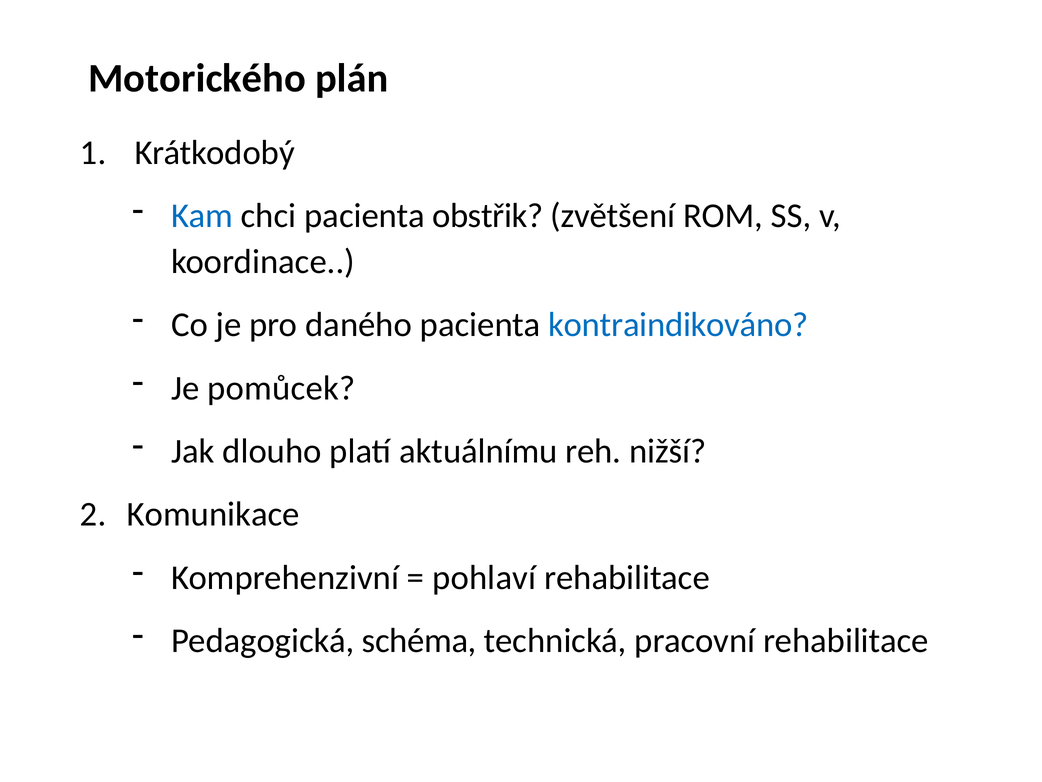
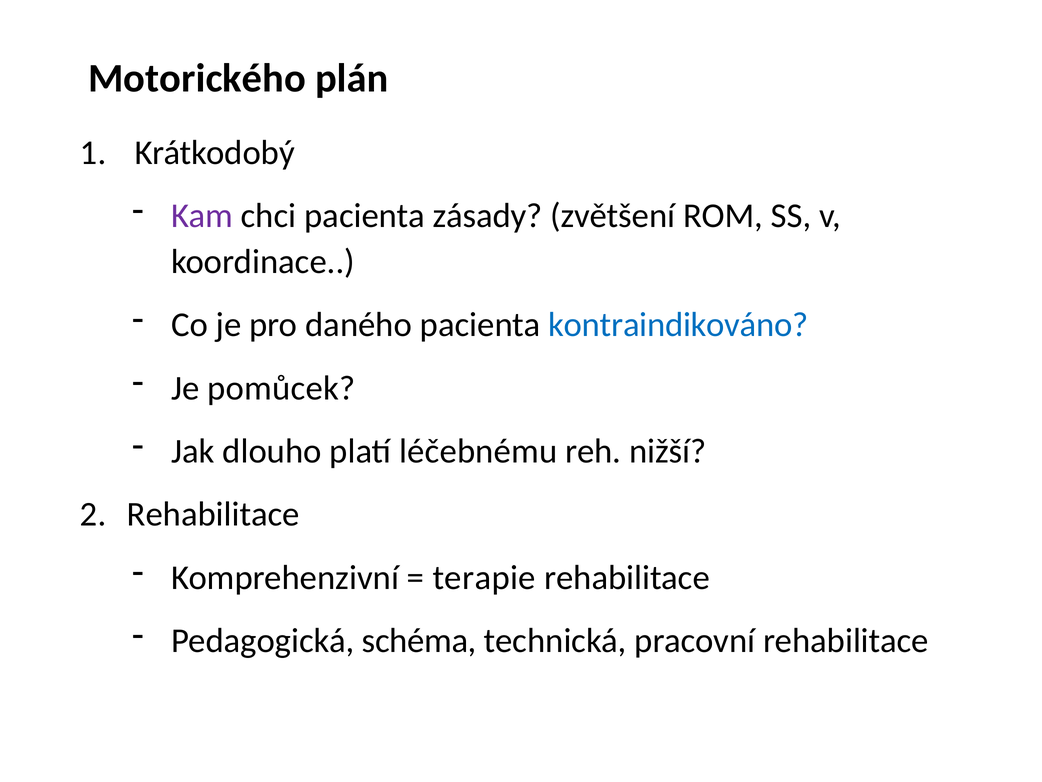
Kam colour: blue -> purple
obstřik: obstřik -> zásady
aktuálnímu: aktuálnímu -> léčebnému
Komunikace at (213, 514): Komunikace -> Rehabilitace
pohlaví: pohlaví -> terapie
